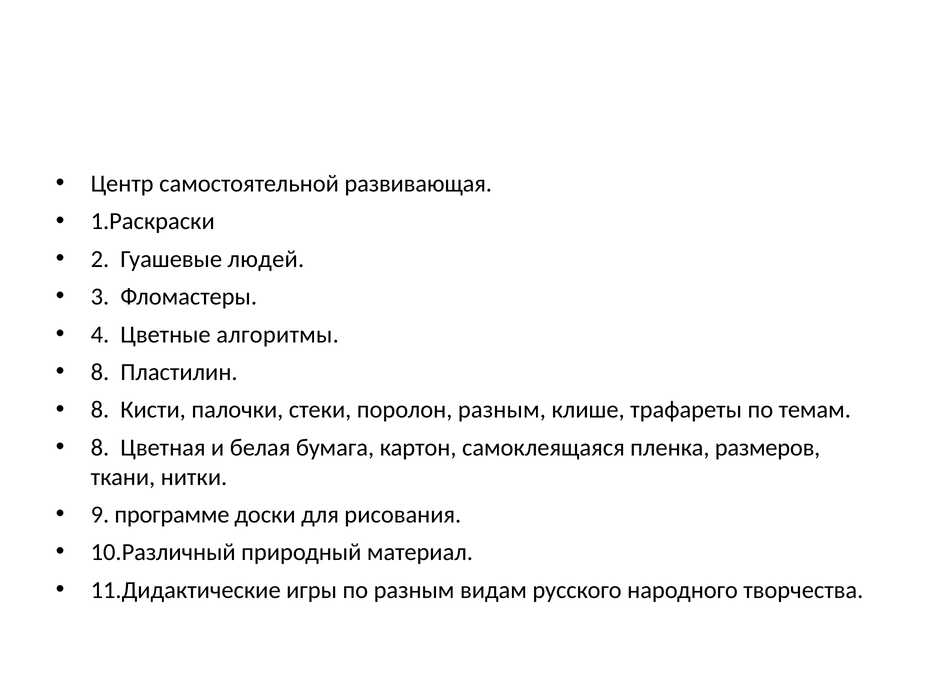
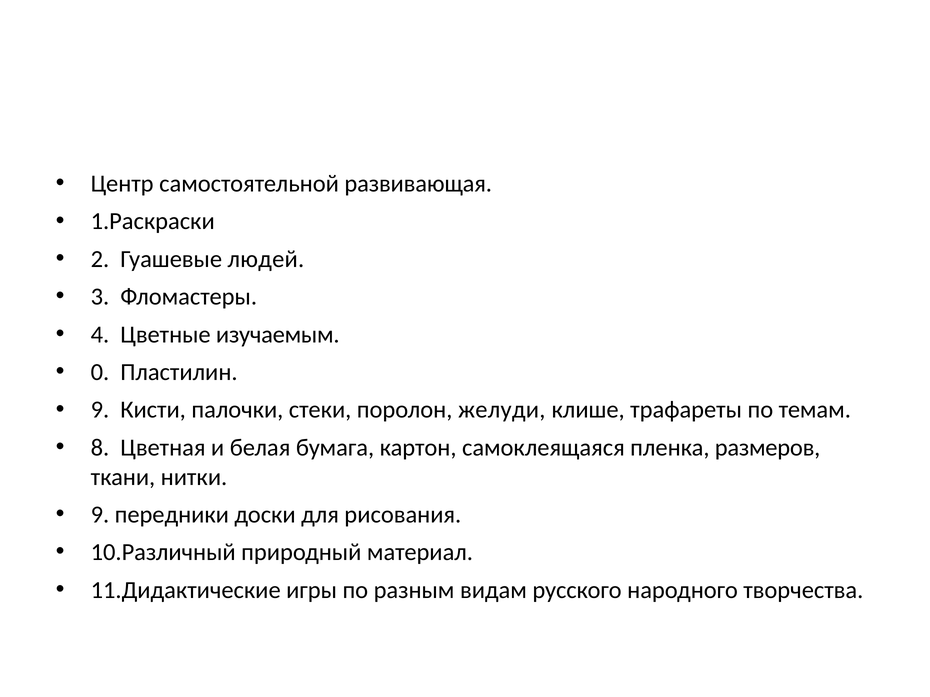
алгоритмы: алгоритмы -> изучаемым
8 at (100, 372): 8 -> 0
8 at (100, 410): 8 -> 9
поролон разным: разным -> желуди
программе: программе -> передники
